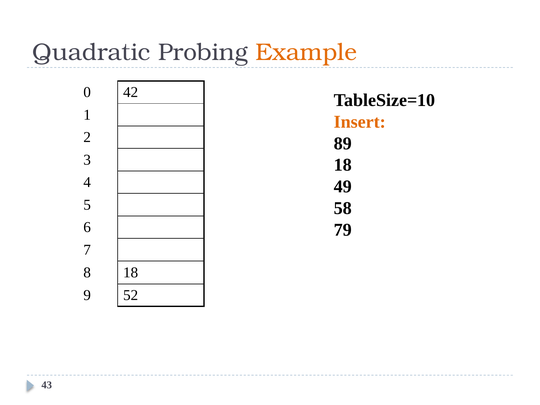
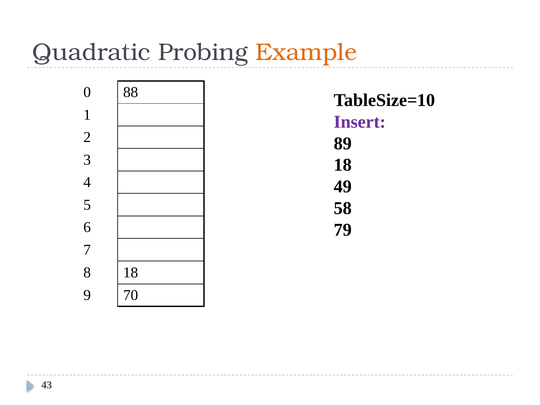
42: 42 -> 88
Insert colour: orange -> purple
52: 52 -> 70
